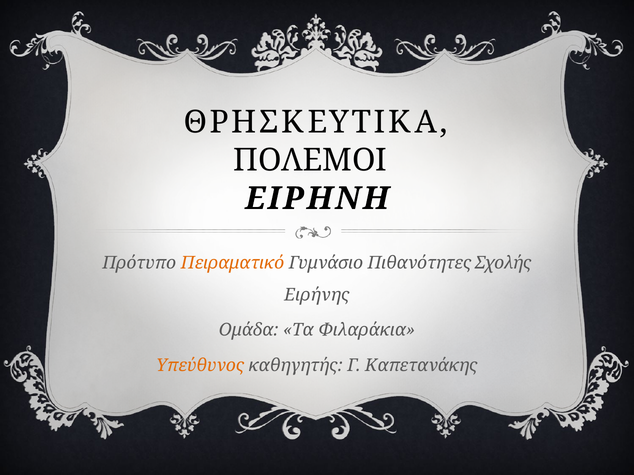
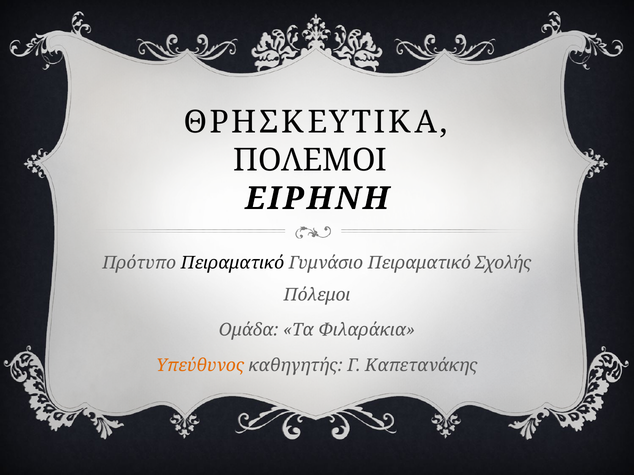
Πειραματικό at (233, 263) colour: orange -> black
Γυμνάσιο Πιθανότητες: Πιθανότητες -> Πειραματικό
Ειρήνης: Ειρήνης -> Πόλεμοι
